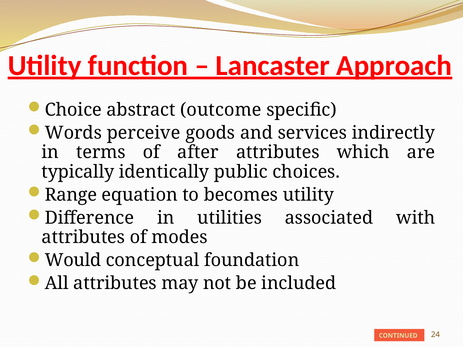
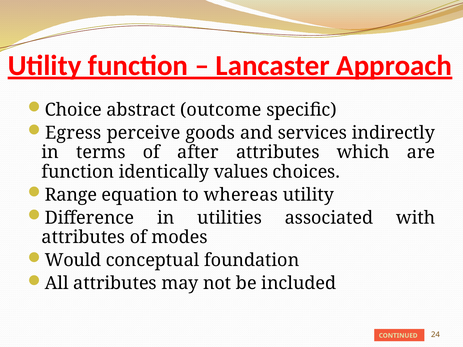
Words: Words -> Egress
typically at (78, 172): typically -> function
public: public -> values
becomes: becomes -> whereas
